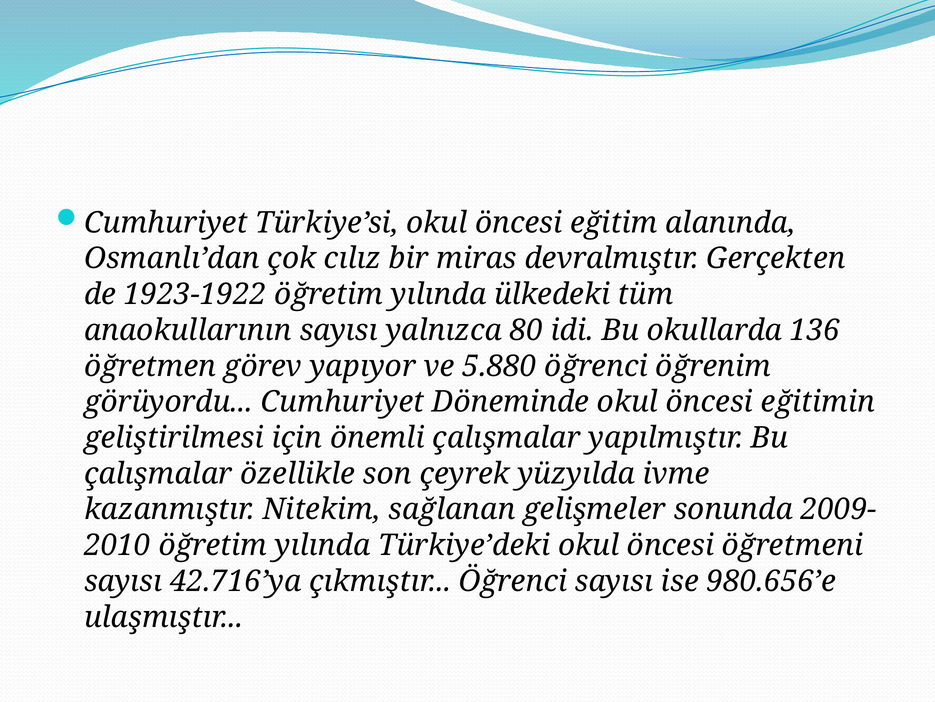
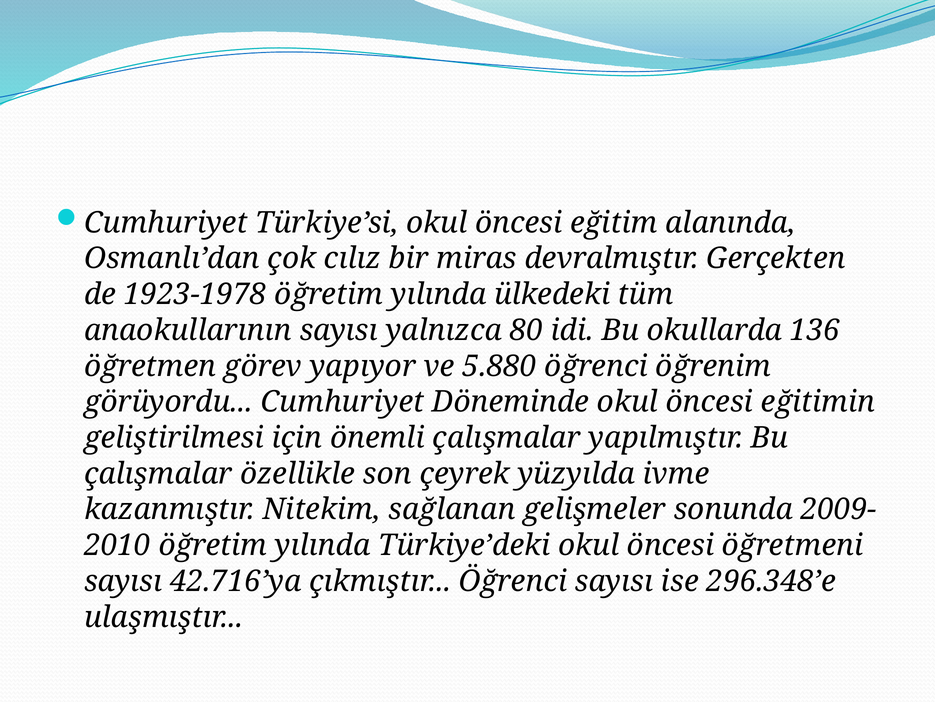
1923-1922: 1923-1922 -> 1923-1978
980.656’e: 980.656’e -> 296.348’e
